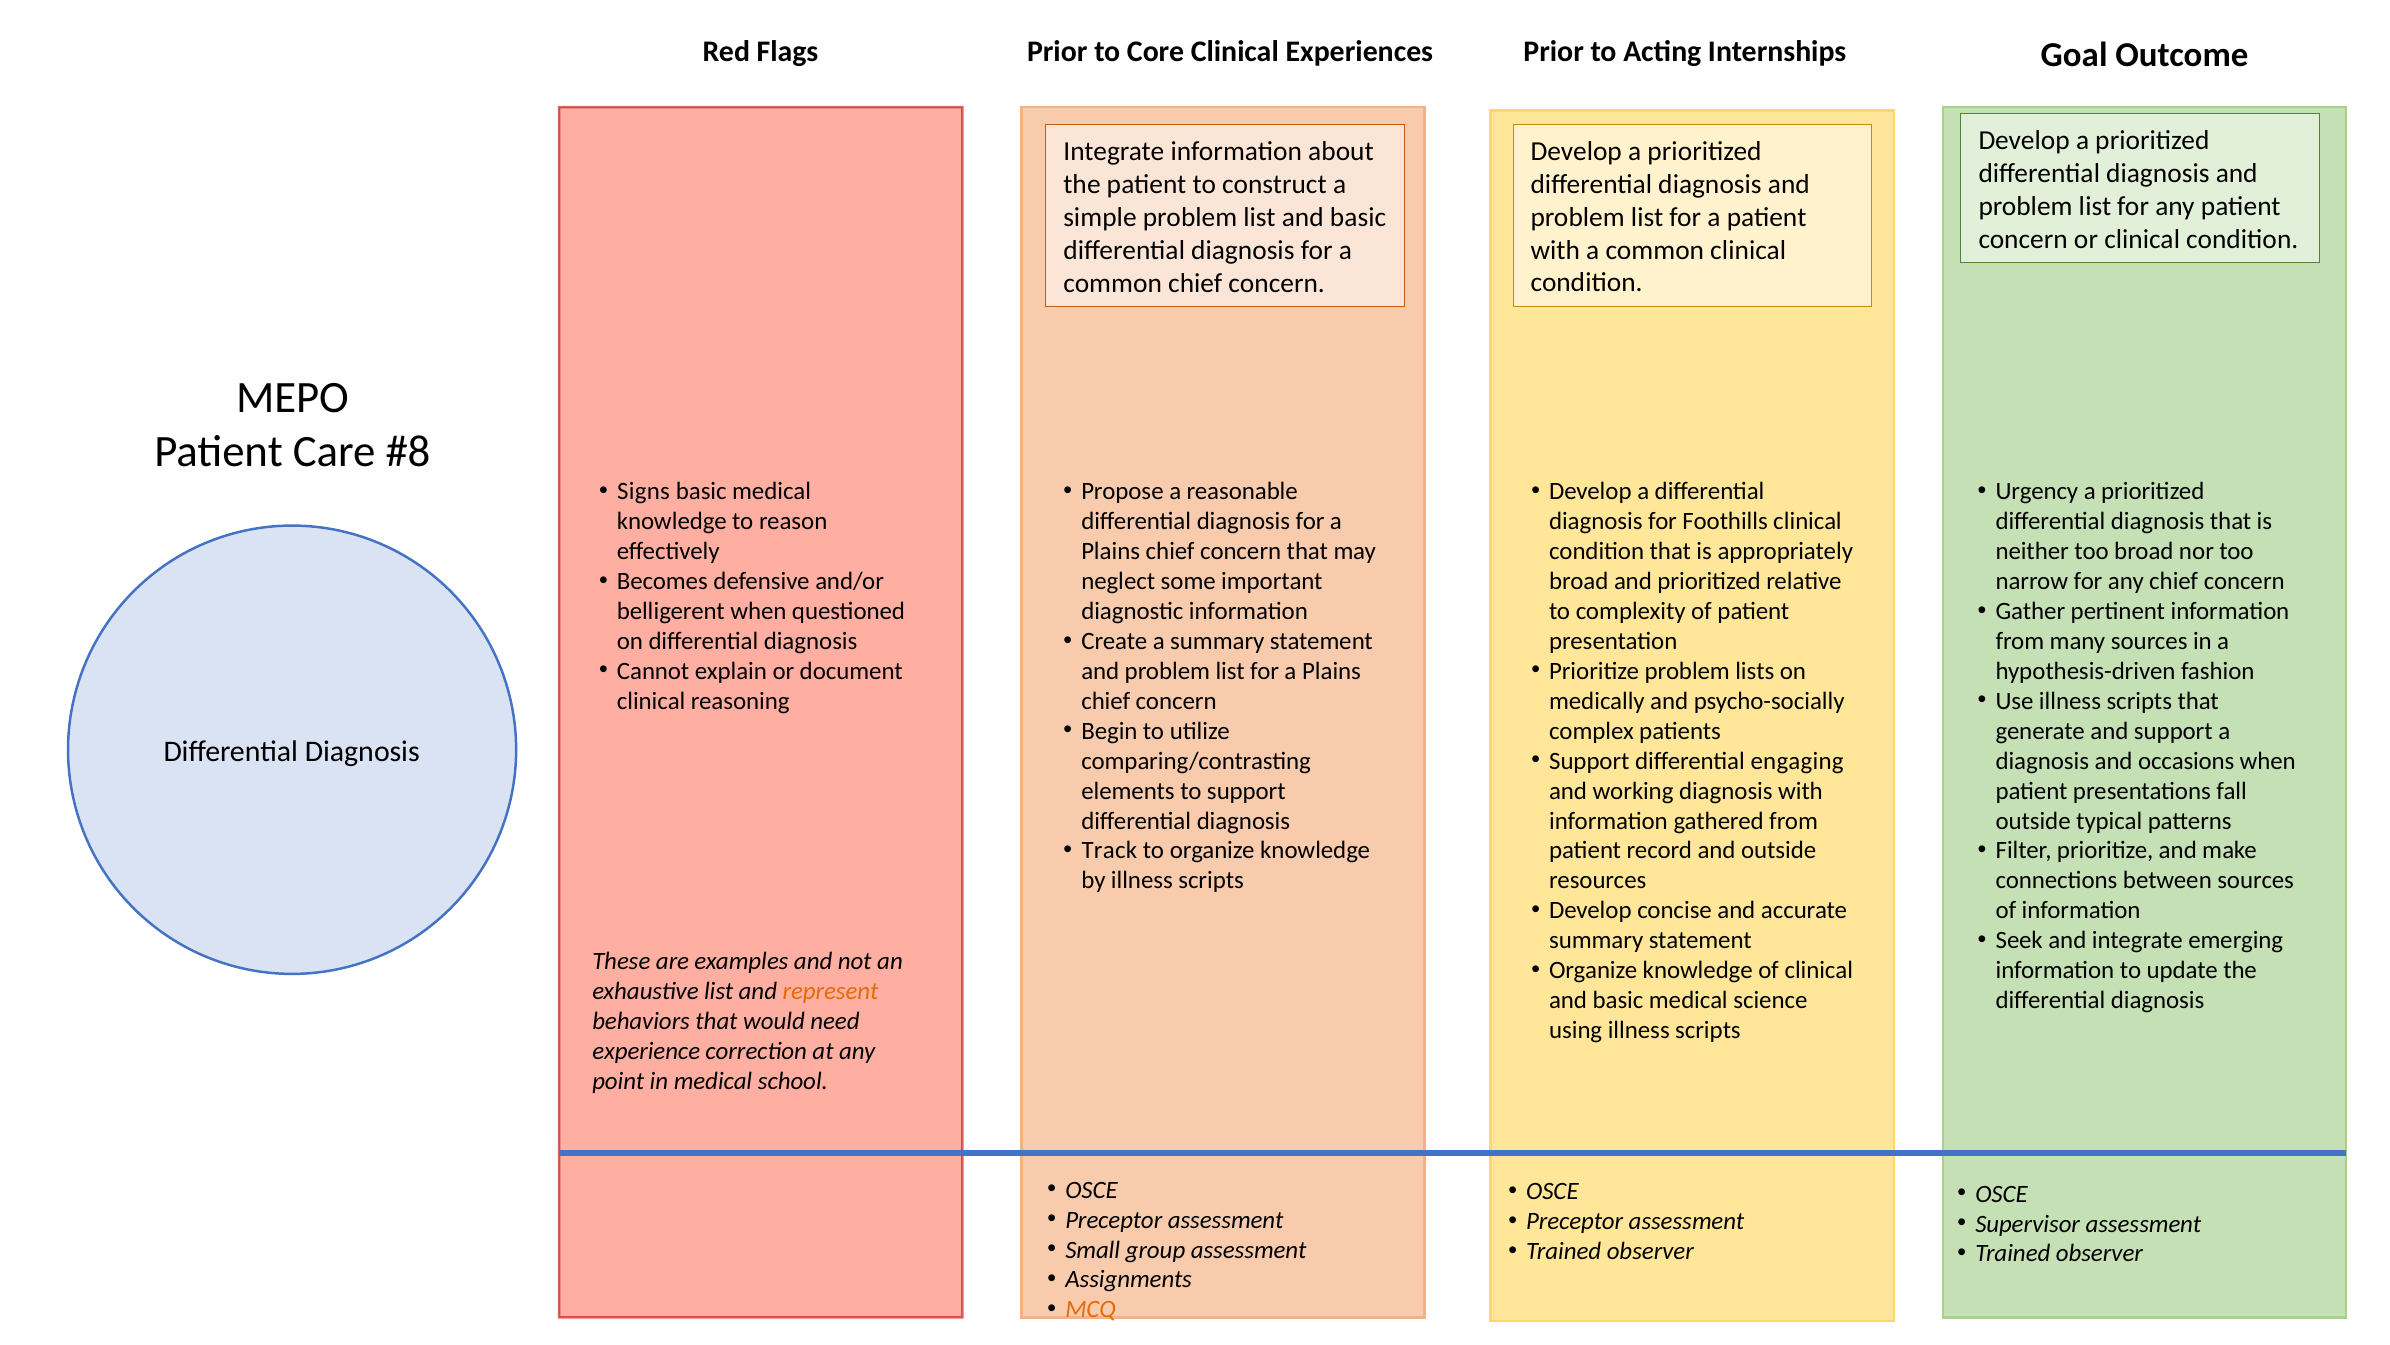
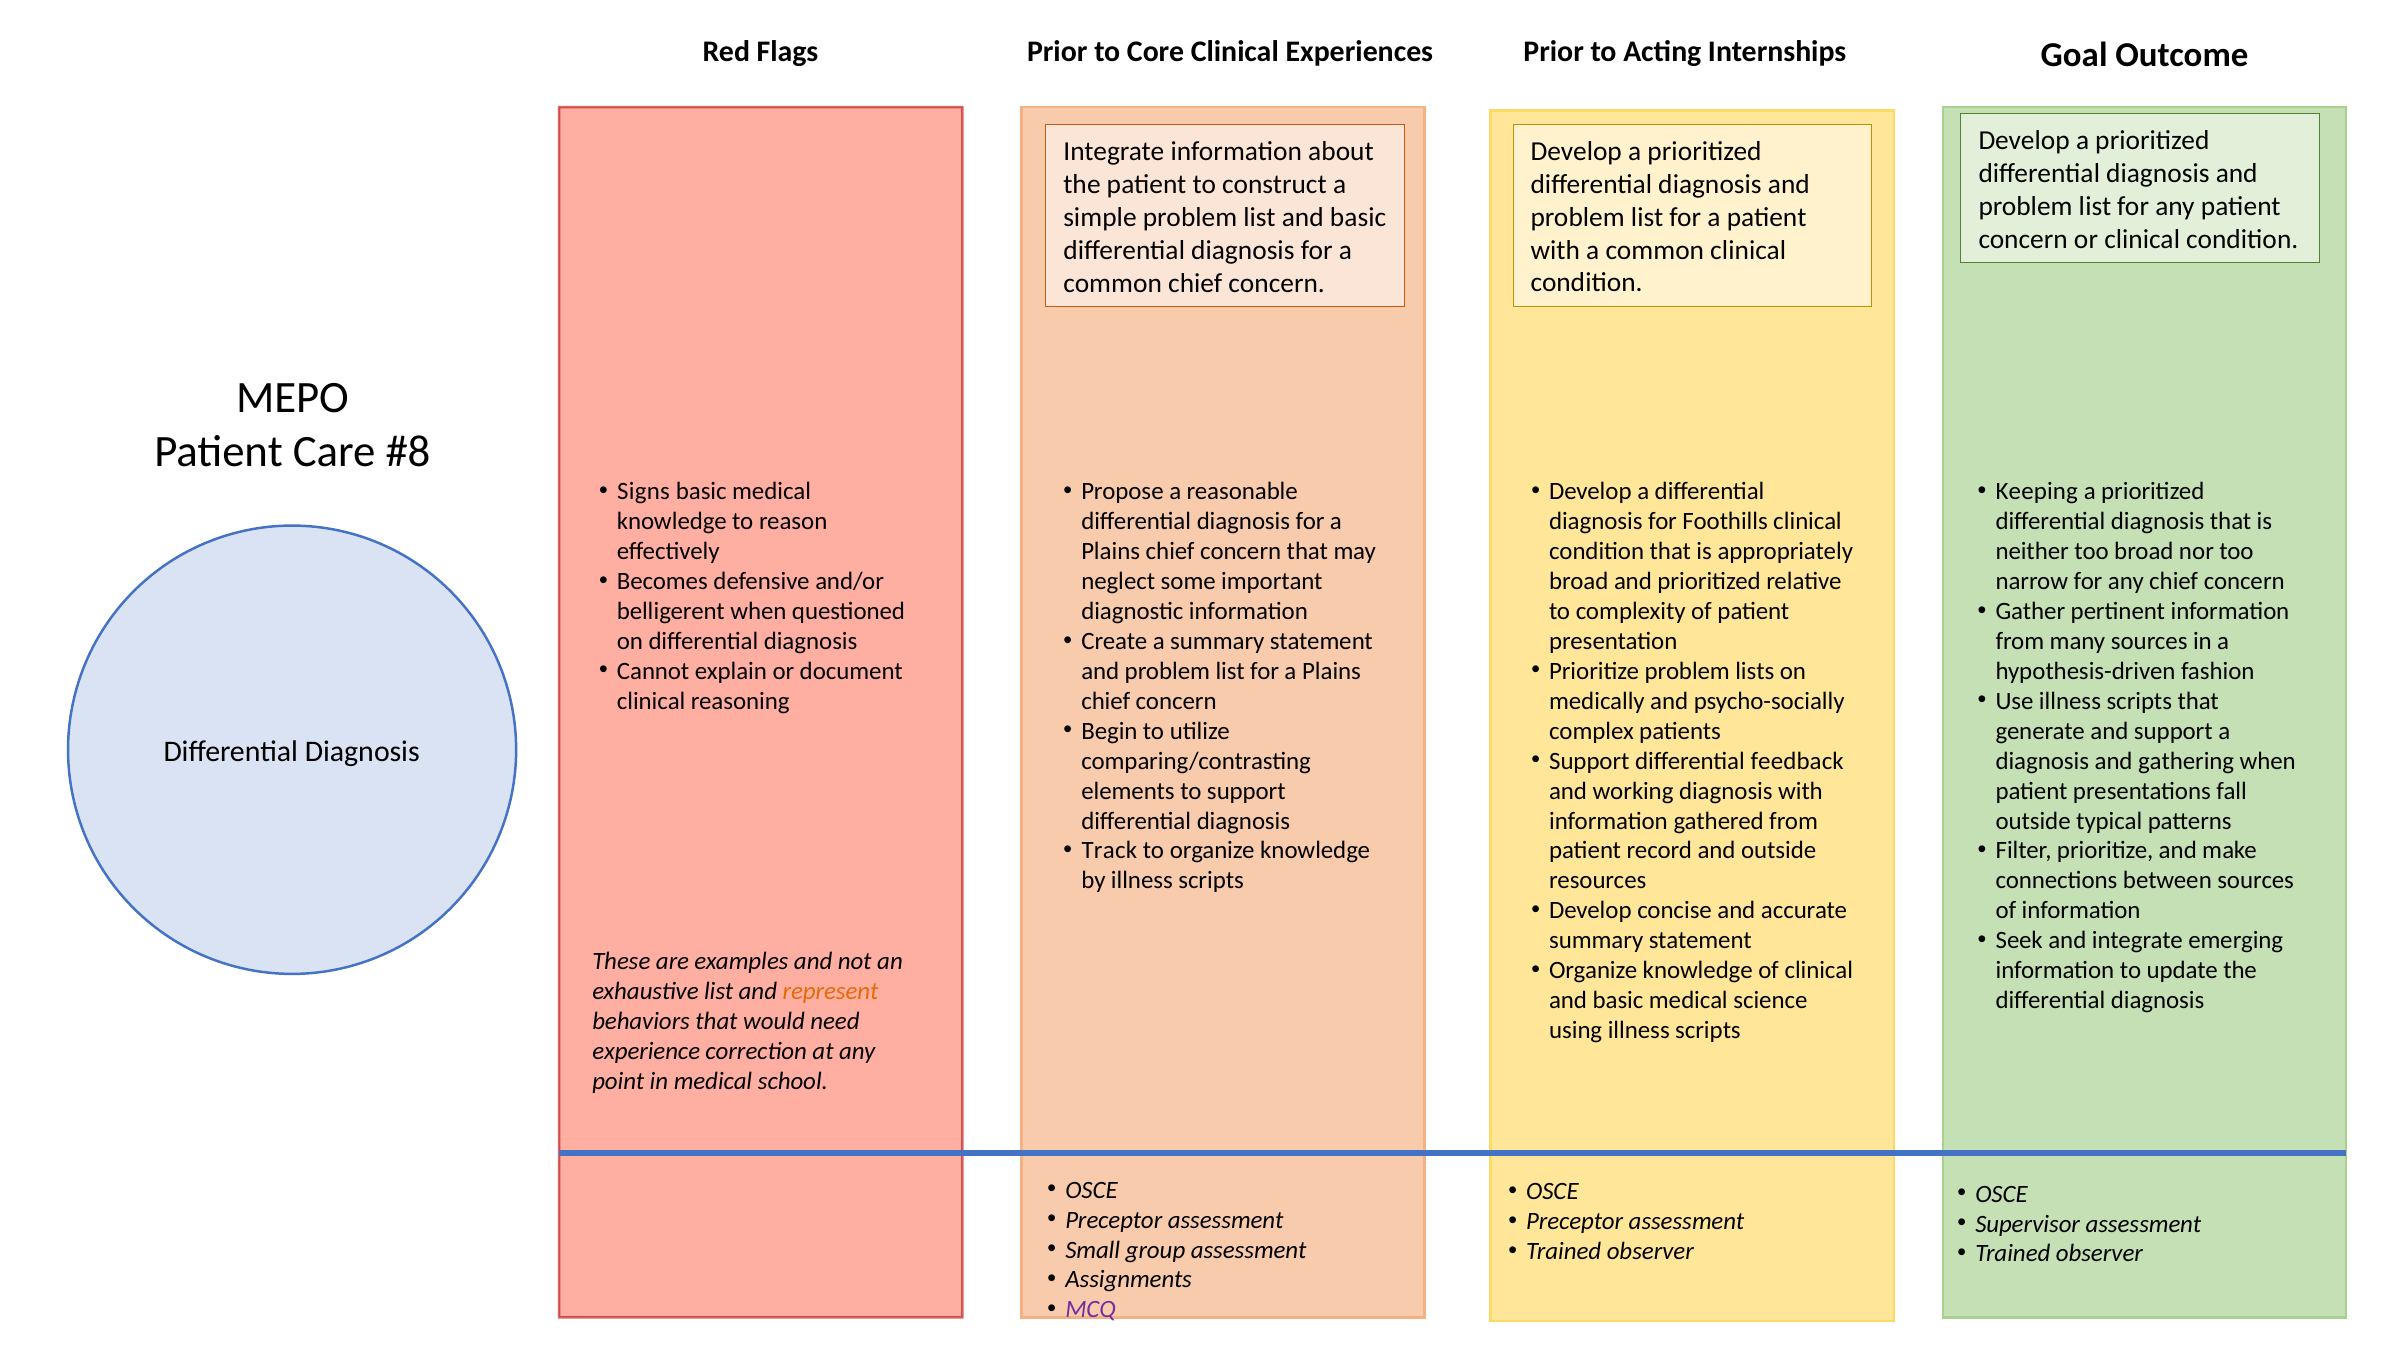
Urgency: Urgency -> Keeping
engaging: engaging -> feedback
occasions: occasions -> gathering
MCQ colour: orange -> purple
